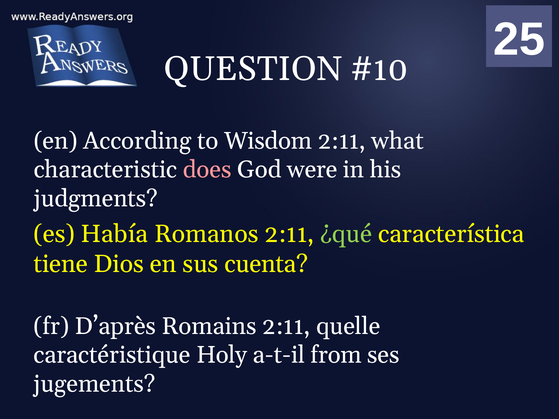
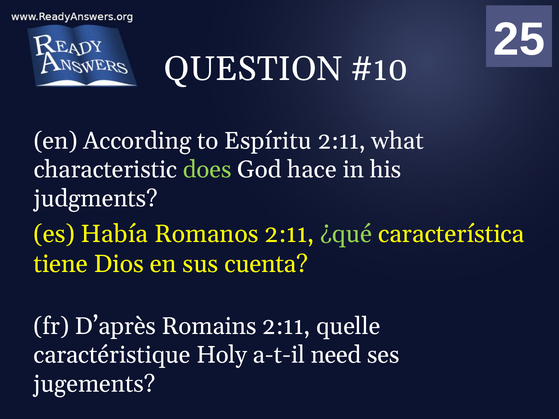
Wisdom: Wisdom -> Espíritu
does colour: pink -> light green
were: were -> hace
from: from -> need
